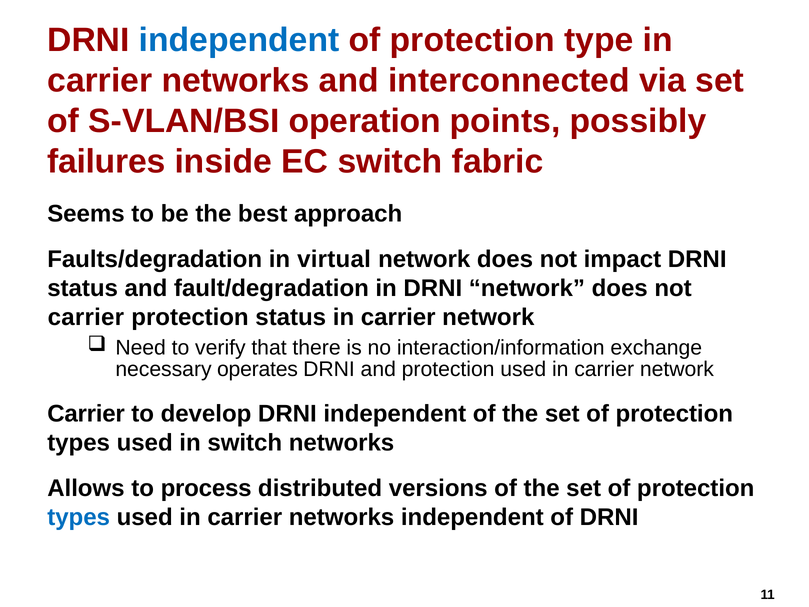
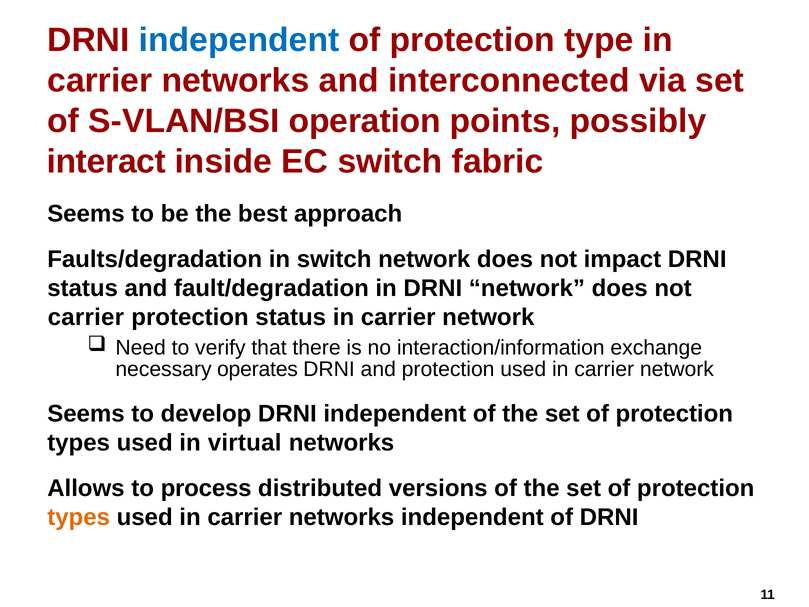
failures: failures -> interact
in virtual: virtual -> switch
Carrier at (86, 413): Carrier -> Seems
in switch: switch -> virtual
types at (79, 517) colour: blue -> orange
